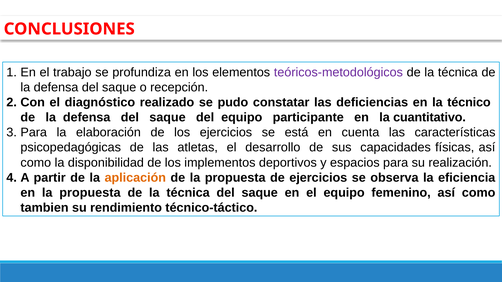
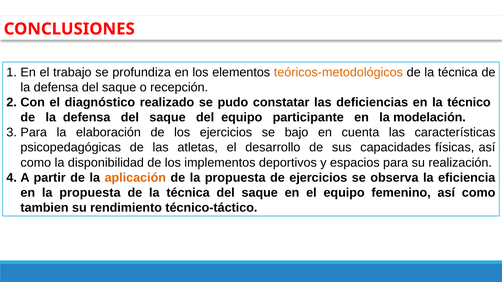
teóricos-metodológicos colour: purple -> orange
cuantitativo: cuantitativo -> modelación
está: está -> bajo
